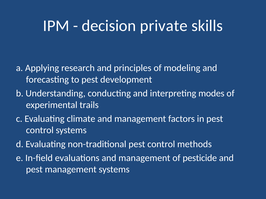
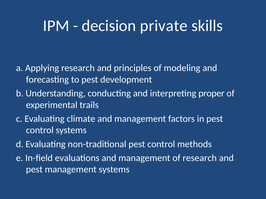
modes: modes -> proper
of pesticide: pesticide -> research
